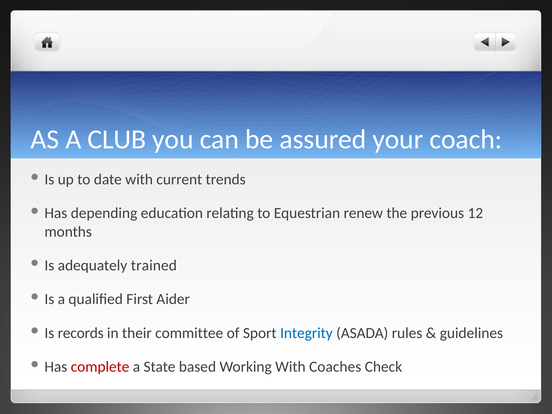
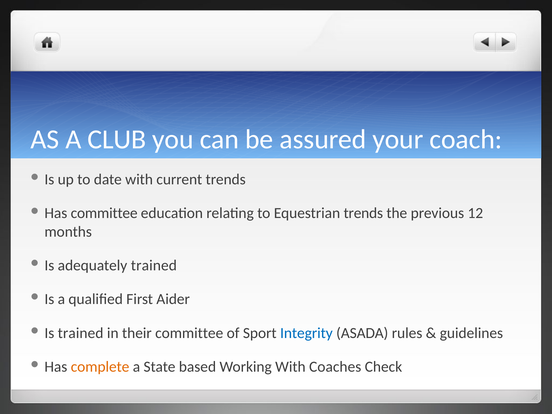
Has depending: depending -> committee
Equestrian renew: renew -> trends
Is records: records -> trained
complete colour: red -> orange
